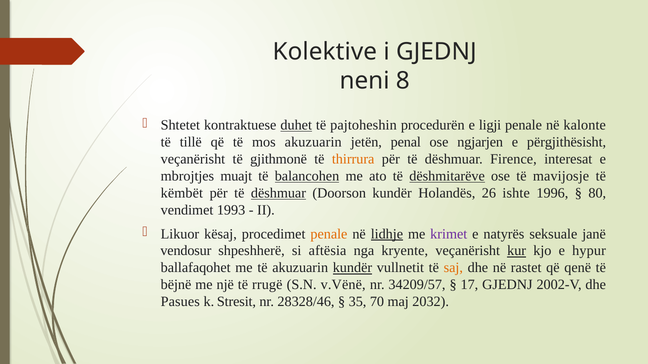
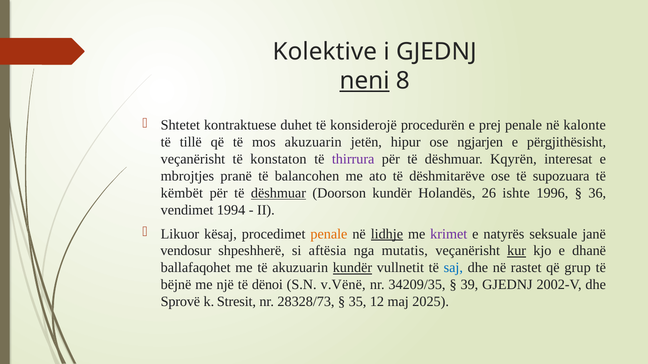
neni underline: none -> present
duhet underline: present -> none
pajtoheshin: pajtoheshin -> konsiderojë
ligji: ligji -> prej
penal: penal -> hipur
gjithmonë: gjithmonë -> konstaton
thirrura colour: orange -> purple
Firence: Firence -> Kqyrën
muajt: muajt -> pranë
balancohen underline: present -> none
dëshmitarëve underline: present -> none
mavijosje: mavijosje -> supozuara
80: 80 -> 36
1993: 1993 -> 1994
kryente: kryente -> mutatis
hypur: hypur -> dhanë
saj colour: orange -> blue
qenë: qenë -> grup
rrugë: rrugë -> dënoi
34209/57: 34209/57 -> 34209/35
17: 17 -> 39
Pasues: Pasues -> Sprovë
28328/46: 28328/46 -> 28328/73
70: 70 -> 12
2032: 2032 -> 2025
